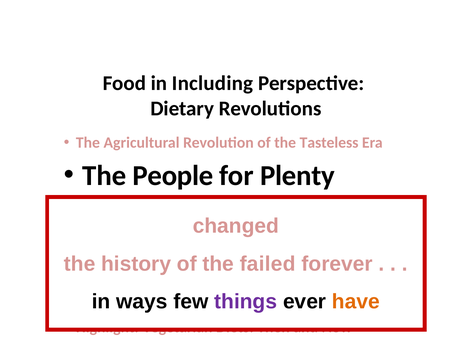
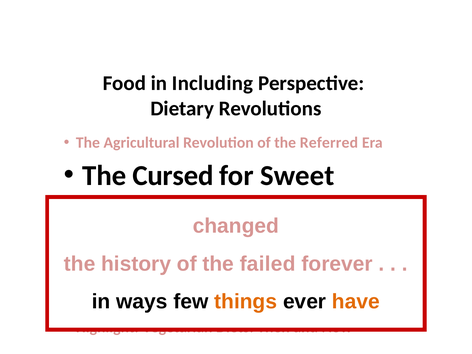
Tasteless: Tasteless -> Referred
People: People -> Cursed
Plenty: Plenty -> Sweet
things colour: purple -> orange
